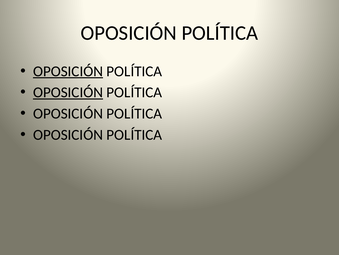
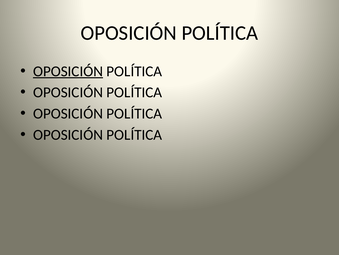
OPOSICIÓN at (68, 92) underline: present -> none
